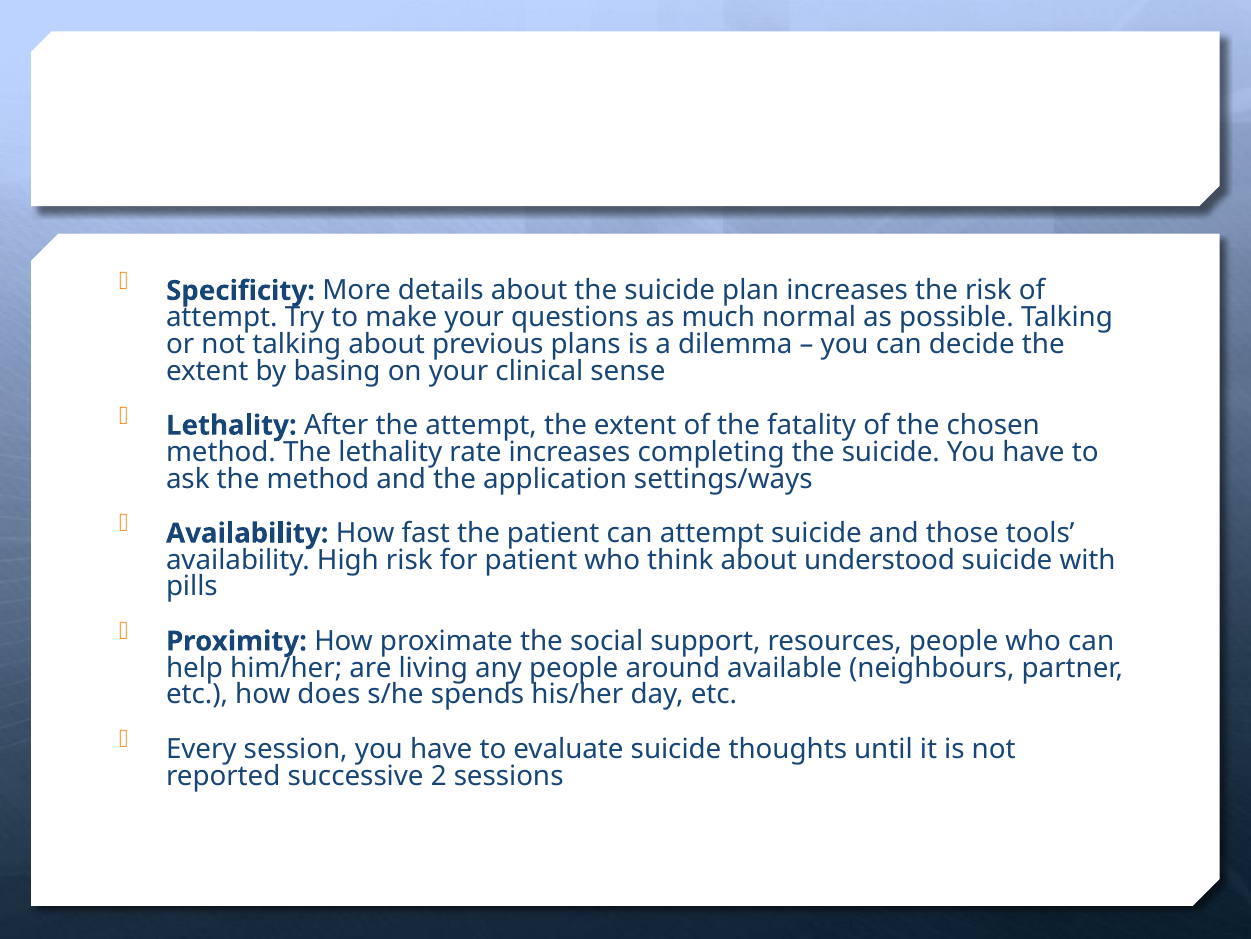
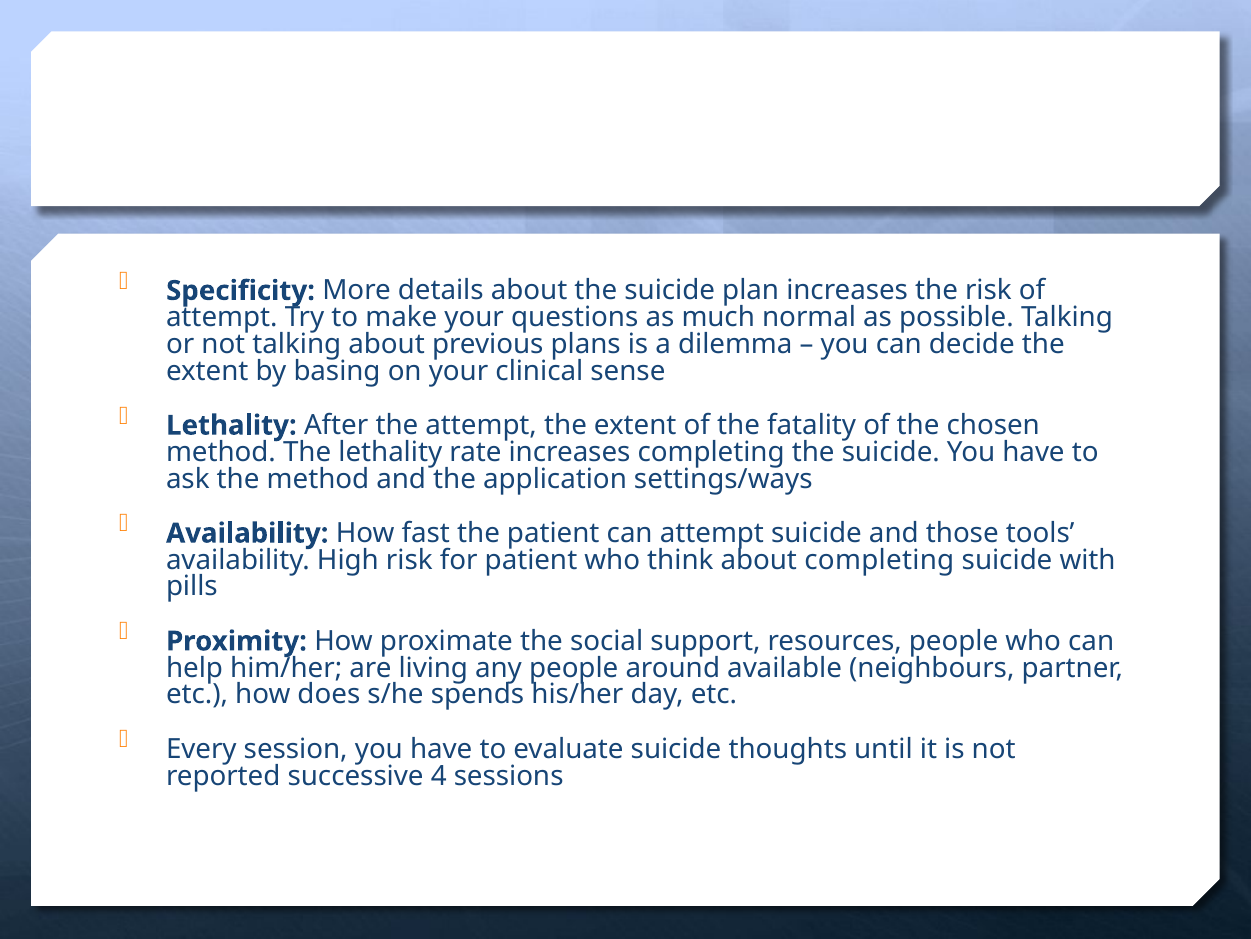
about understood: understood -> completing
2: 2 -> 4
